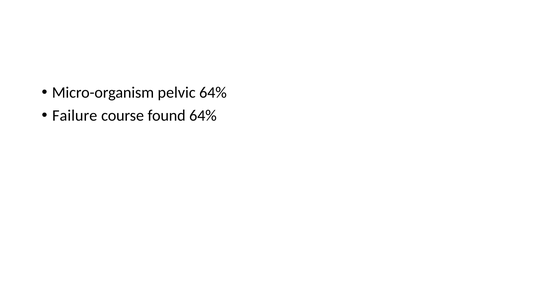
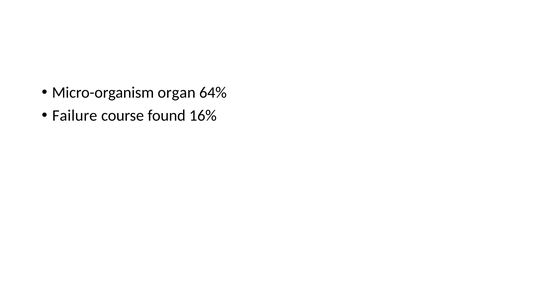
pelvic: pelvic -> organ
found 64%: 64% -> 16%
